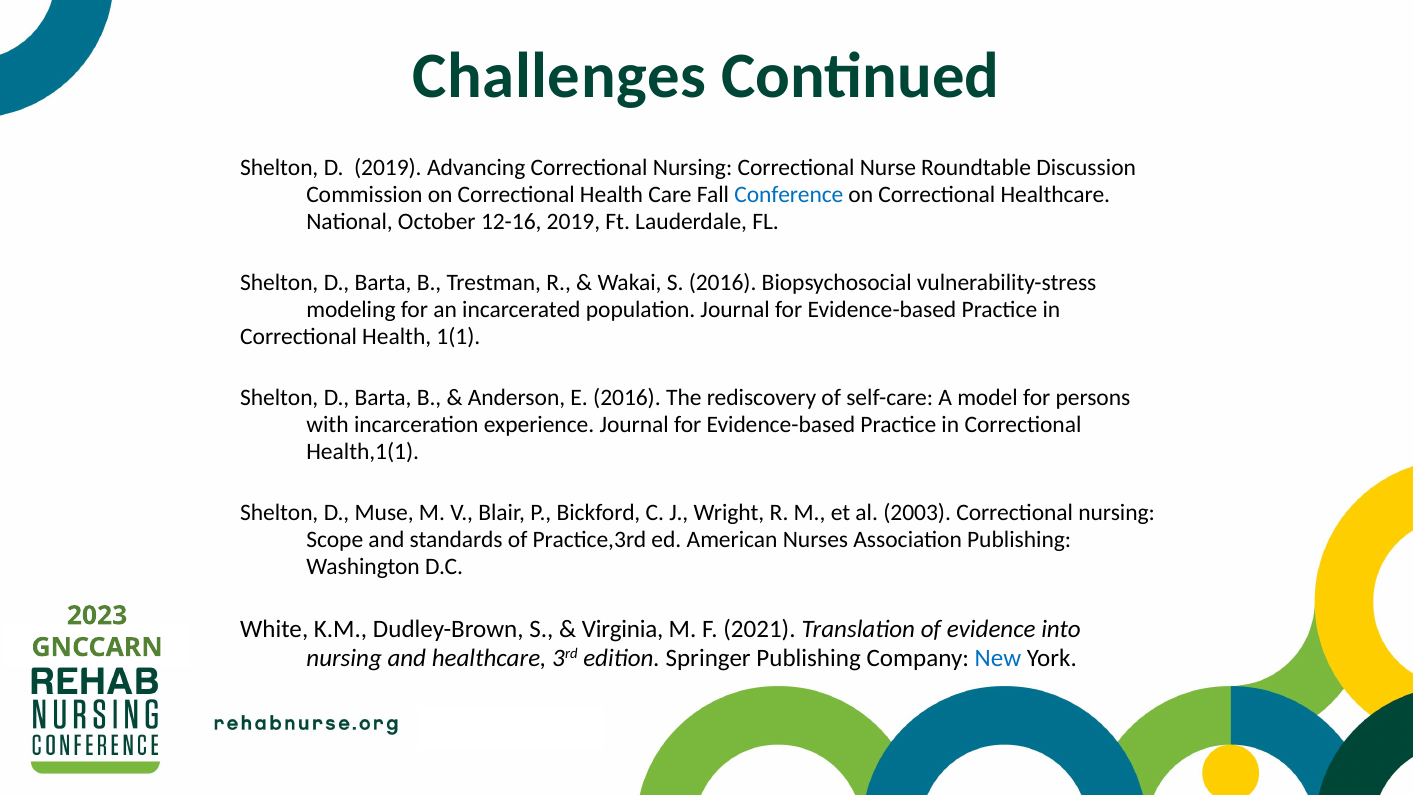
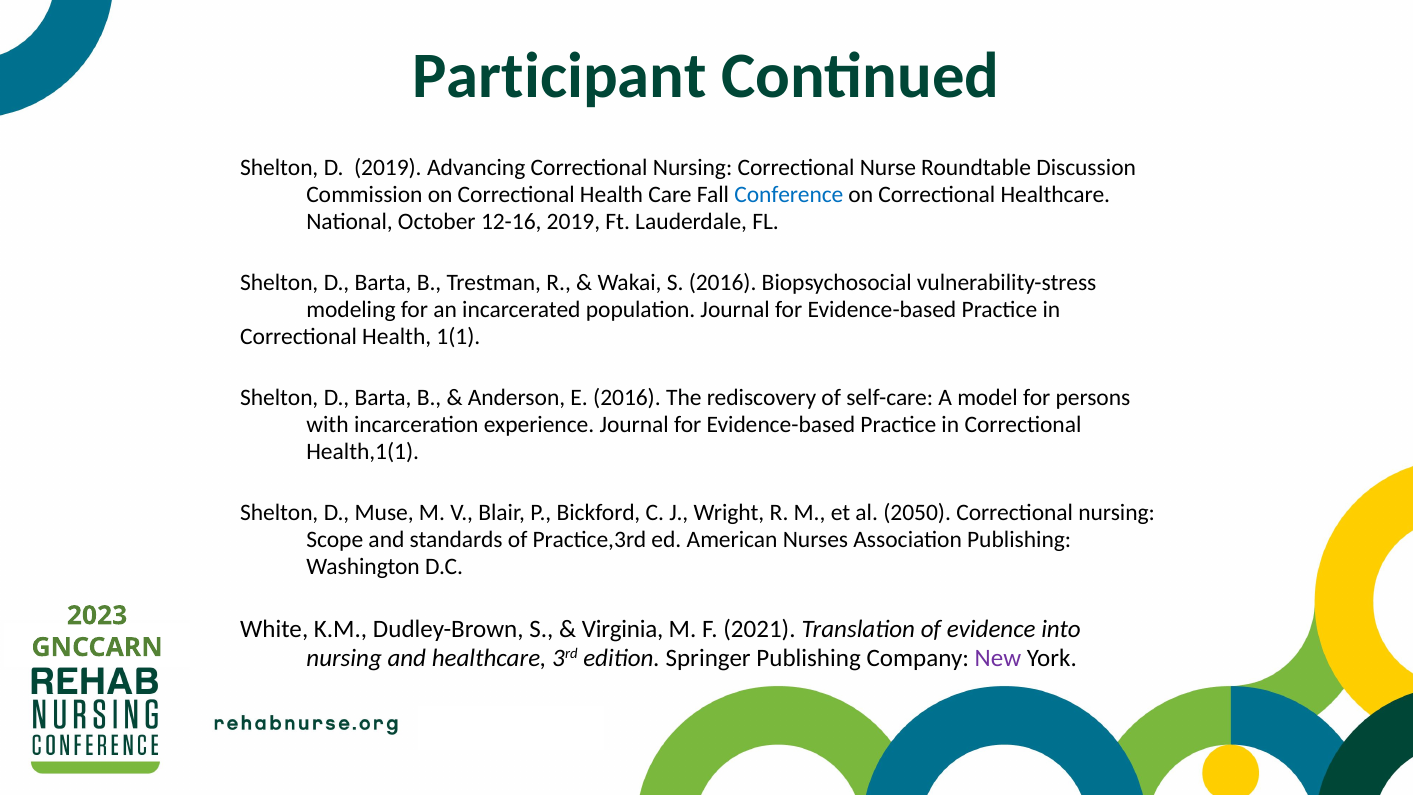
Challenges: Challenges -> Participant
2003: 2003 -> 2050
New colour: blue -> purple
